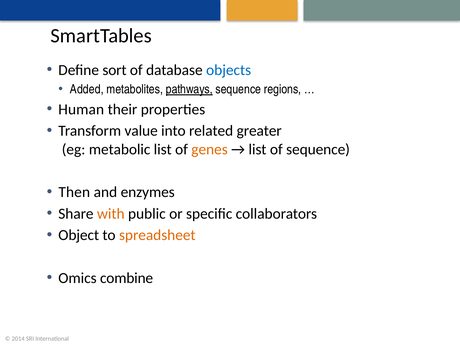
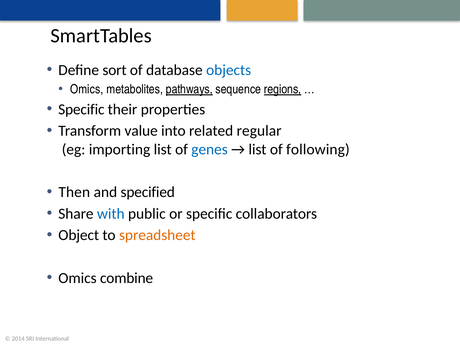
Added at (87, 89): Added -> Omics
regions underline: none -> present
Human at (81, 109): Human -> Specific
greater: greater -> regular
metabolic: metabolic -> importing
genes colour: orange -> blue
of sequence: sequence -> following
enzymes: enzymes -> specified
with colour: orange -> blue
